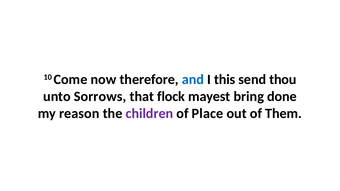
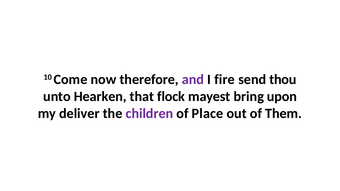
and colour: blue -> purple
this: this -> fire
Sorrows: Sorrows -> Hearken
done: done -> upon
reason: reason -> deliver
